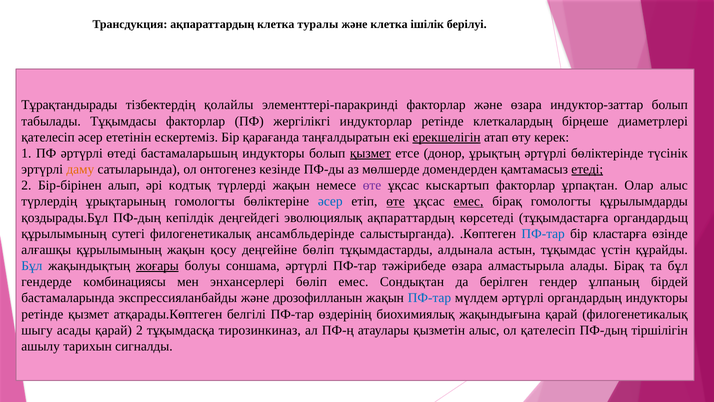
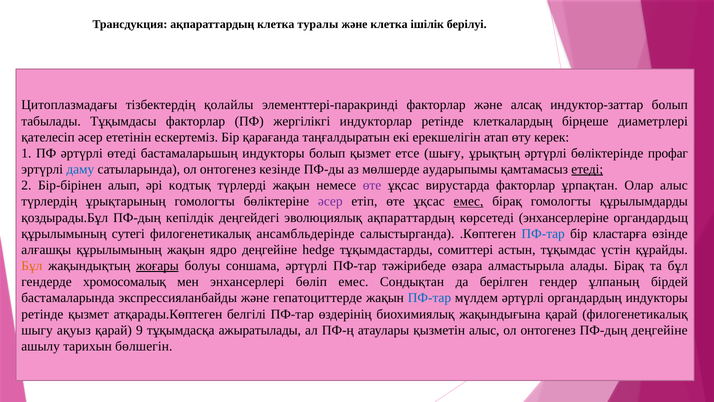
Тұрақтандырады: Тұрақтандырады -> Цитоплазмадағы
және өзара: өзара -> алсақ
ерекшелігін underline: present -> none
қызмет at (370, 153) underline: present -> none
донор: донор -> шығу
түсінік: түсінік -> профаг
даму colour: orange -> blue
домендерден: домендерден -> аударыпымы
кыскартып: кыскартып -> вирустарда
әсер at (330, 201) colour: blue -> purple
өте at (396, 201) underline: present -> none
тұқымдастарға: тұқымдастарға -> энхансерлеріне
қосу: қосу -> ядро
деңгейіне бөліп: бөліп -> hedge
алдынала: алдынала -> сомиттері
Бұл at (32, 266) colour: blue -> orange
комбинациясы: комбинациясы -> хромосомалық
дрозофилланын: дрозофилланын -> гепатоциттерде
асады: асады -> ақуыз
қарай 2: 2 -> 9
тирозинкиназ: тирозинкиназ -> ажыратылады
қателесіп at (548, 330): қателесіп -> онтогенез
ПФ-дың тіршілігін: тіршілігін -> деңгейіне
сигналды: сигналды -> бөлшегін
